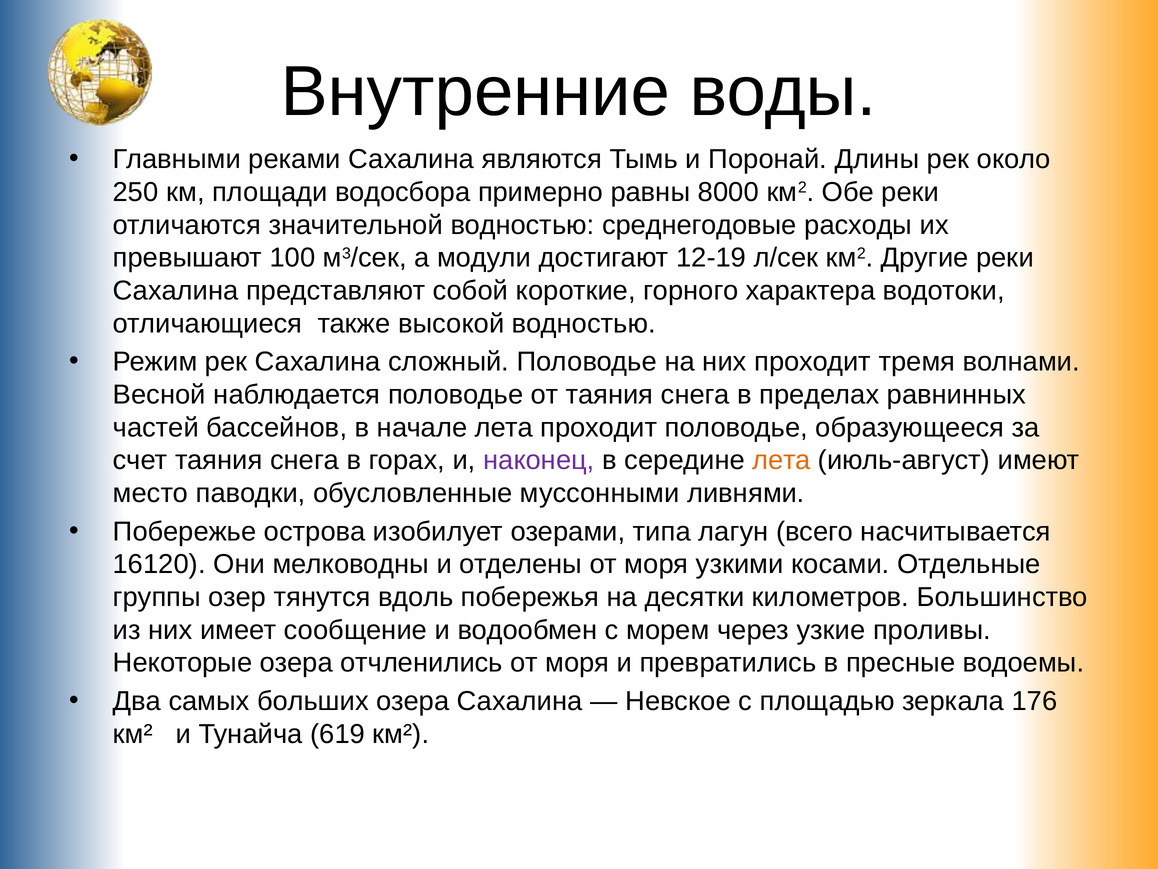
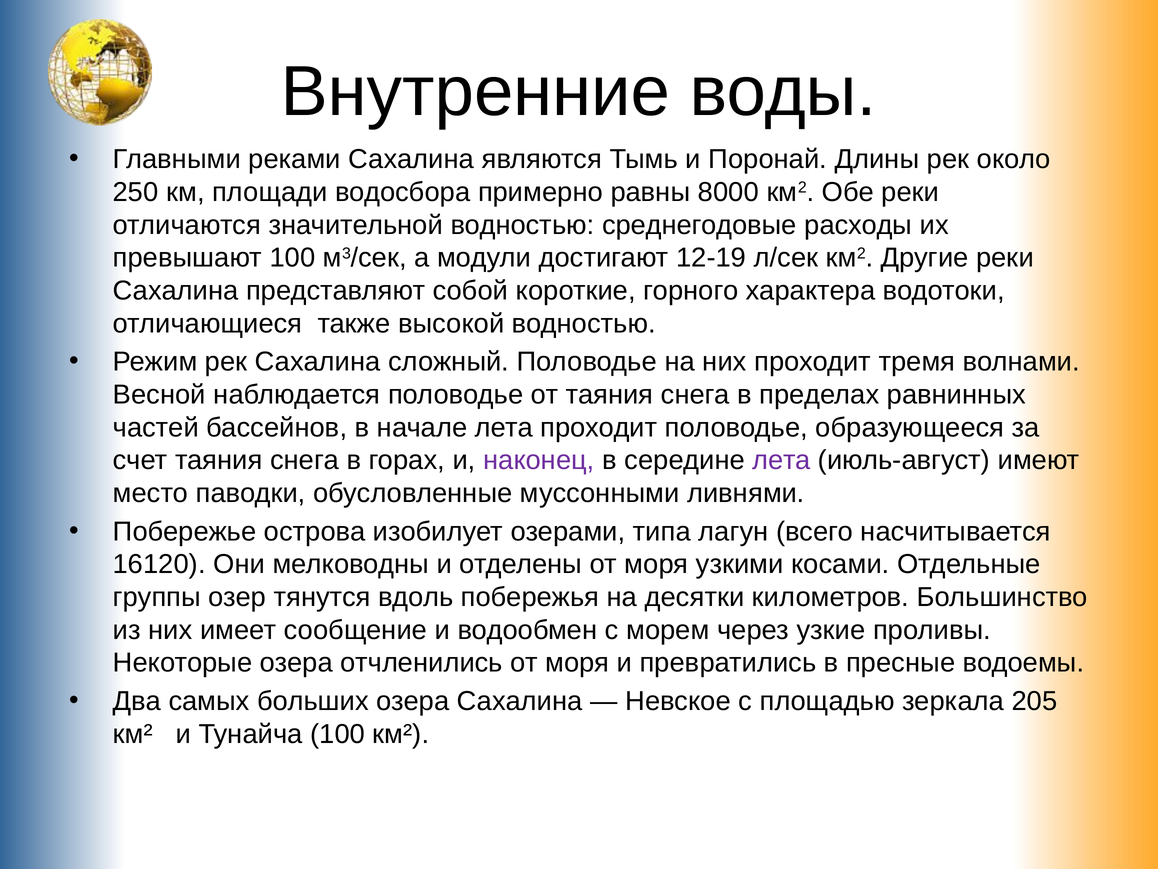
лета at (782, 460) colour: orange -> purple
176: 176 -> 205
Тунайча 619: 619 -> 100
